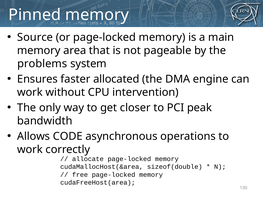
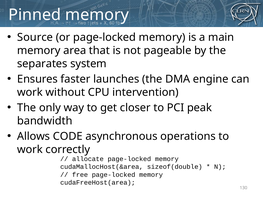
problems: problems -> separates
allocated: allocated -> launches
